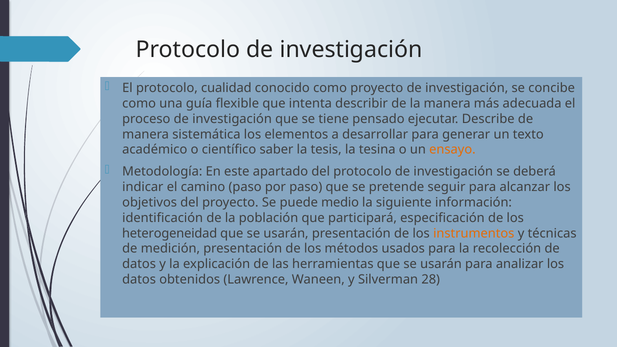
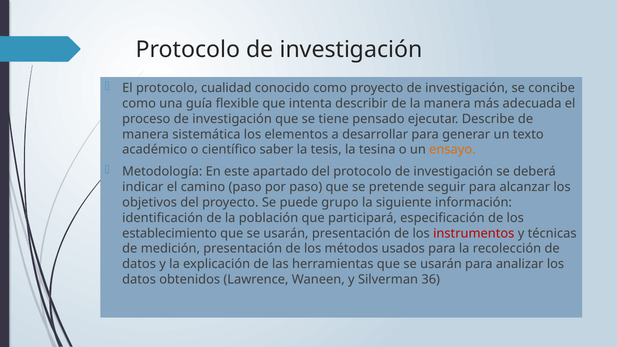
medio: medio -> grupo
heterogeneidad: heterogeneidad -> establecimiento
instrumentos colour: orange -> red
28: 28 -> 36
